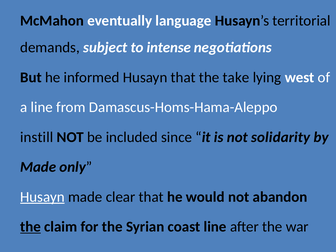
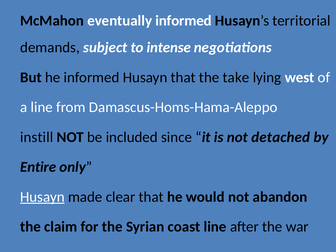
eventually language: language -> informed
solidarity: solidarity -> detached
Made at (38, 167): Made -> Entire
the at (30, 227) underline: present -> none
